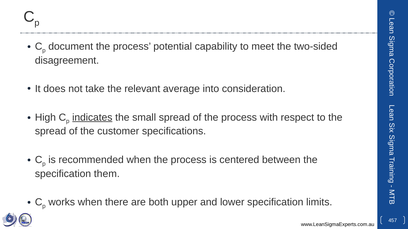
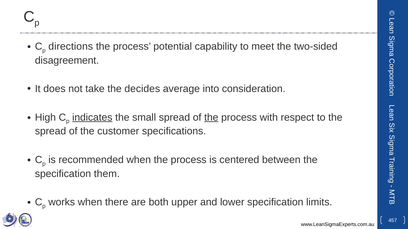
document: document -> directions
relevant: relevant -> decides
the at (211, 118) underline: none -> present
